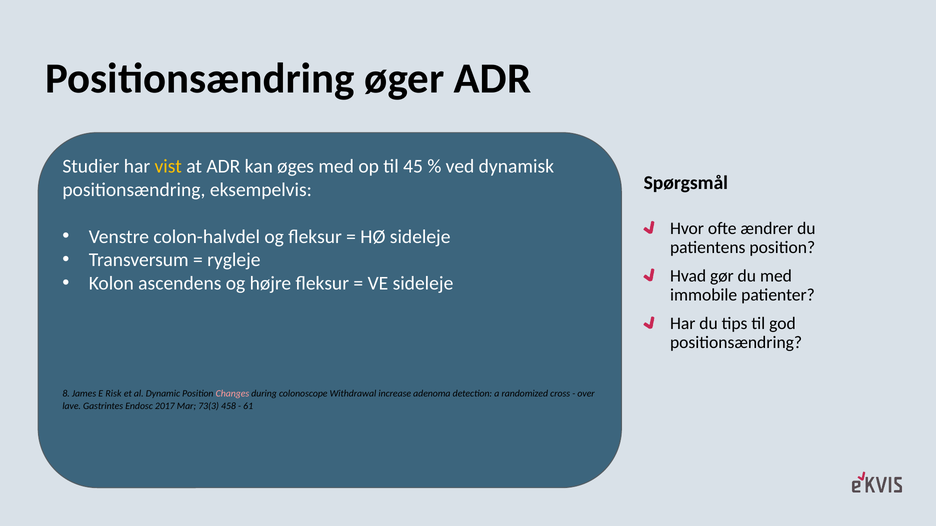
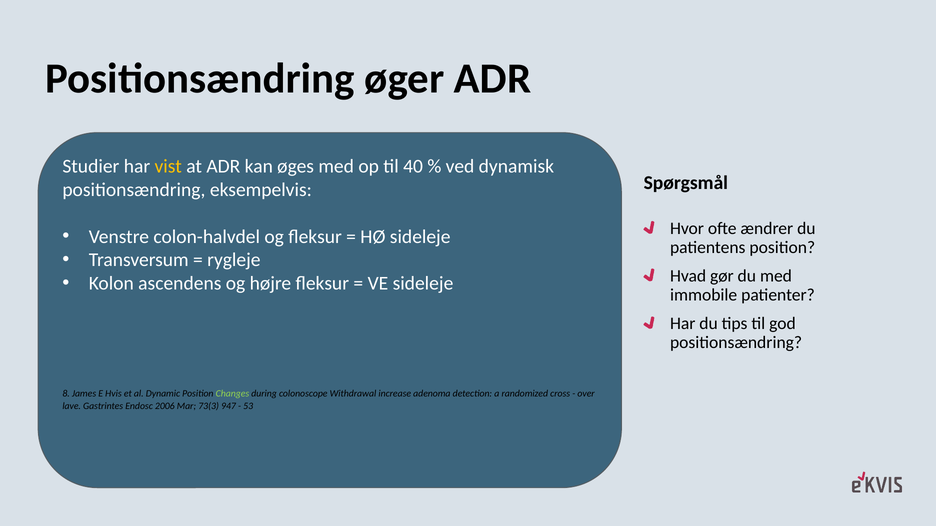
45: 45 -> 40
Risk: Risk -> Hvis
Changes colour: pink -> light green
2017: 2017 -> 2006
458: 458 -> 947
61: 61 -> 53
